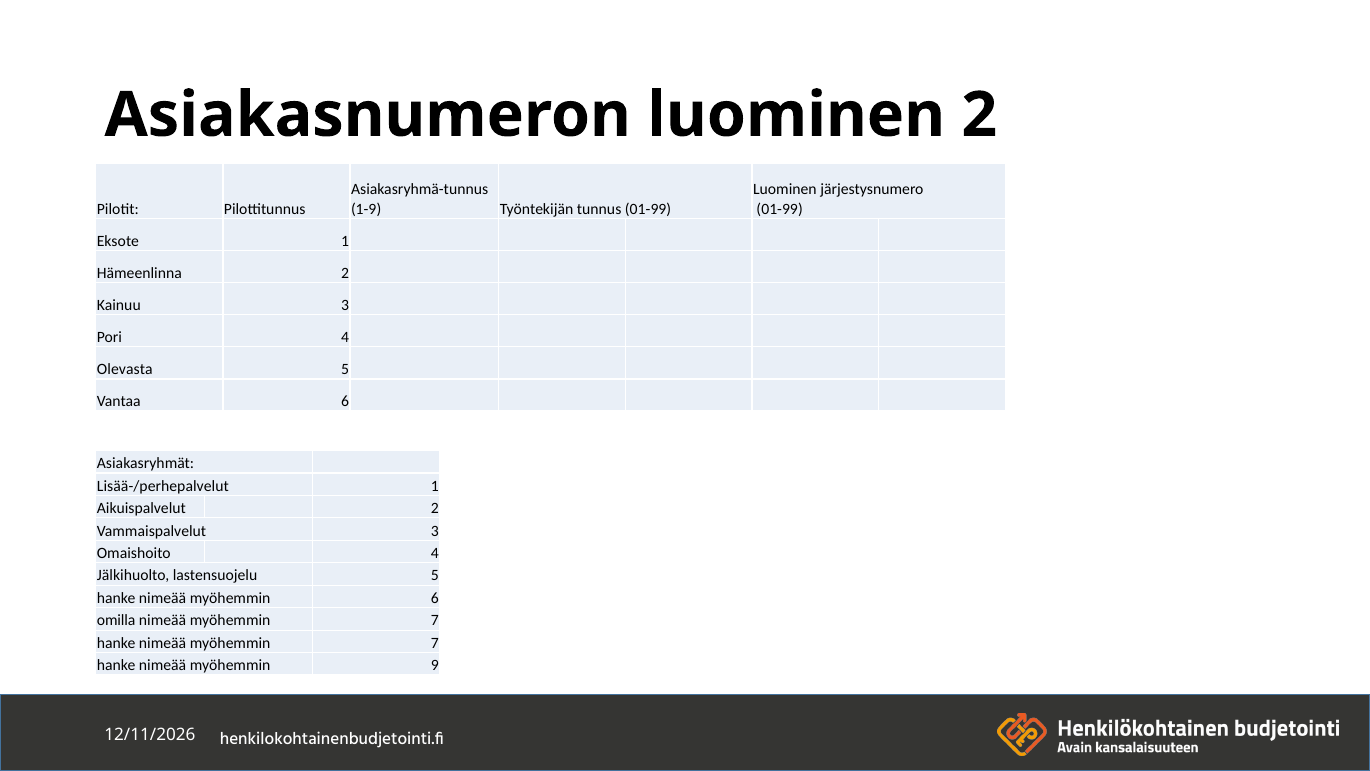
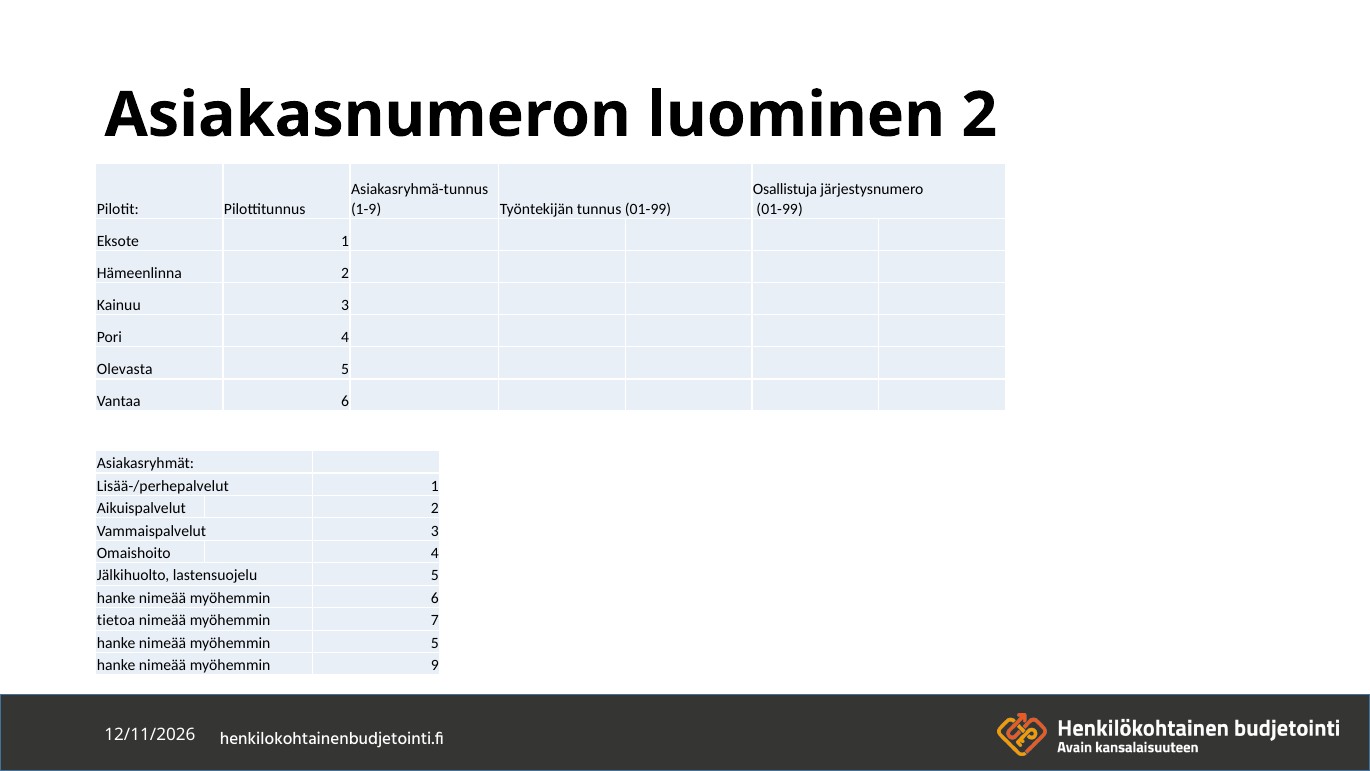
Luominen at (785, 190): Luominen -> Osallistuja
omilla: omilla -> tietoa
hanke nimeää myöhemmin 7: 7 -> 5
